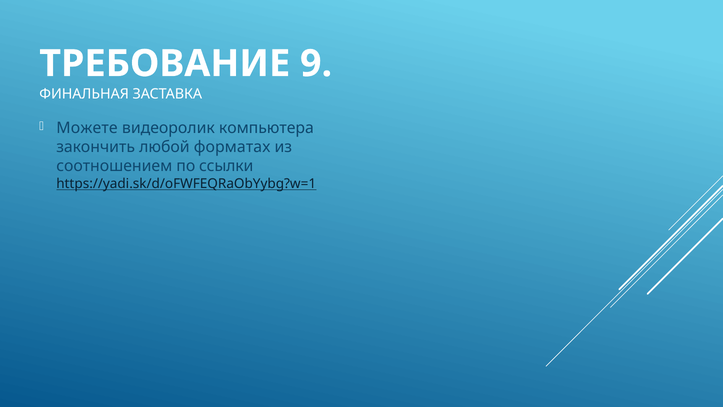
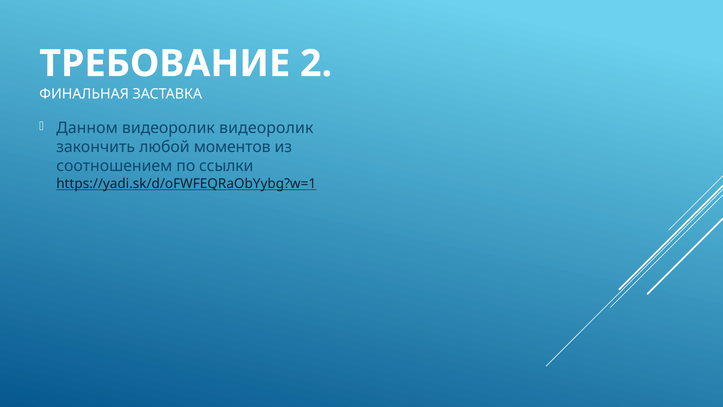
9: 9 -> 2
Можете: Можете -> Данном
видеоролик компьютера: компьютера -> видеоролик
форматах: форматах -> моментов
